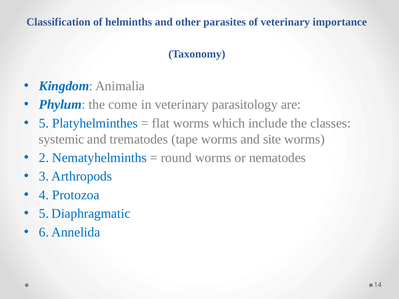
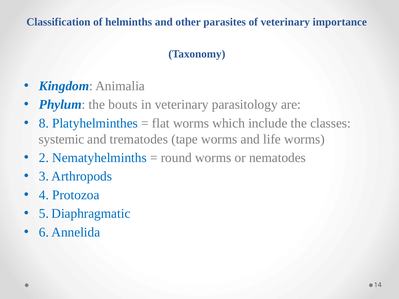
come: come -> bouts
5 at (44, 123): 5 -> 8
site: site -> life
